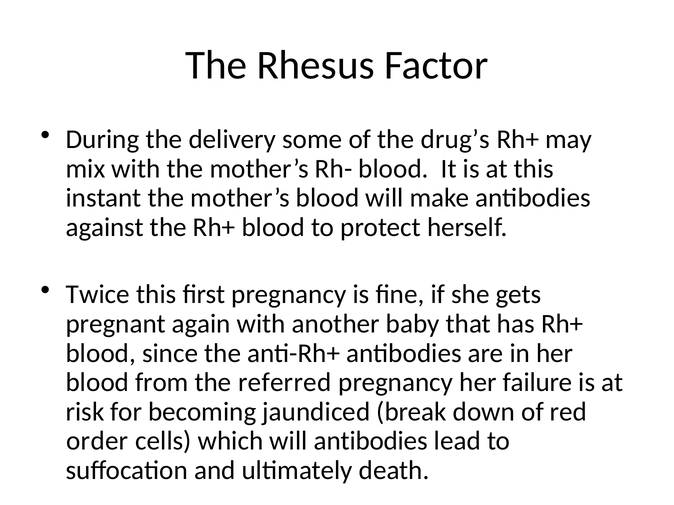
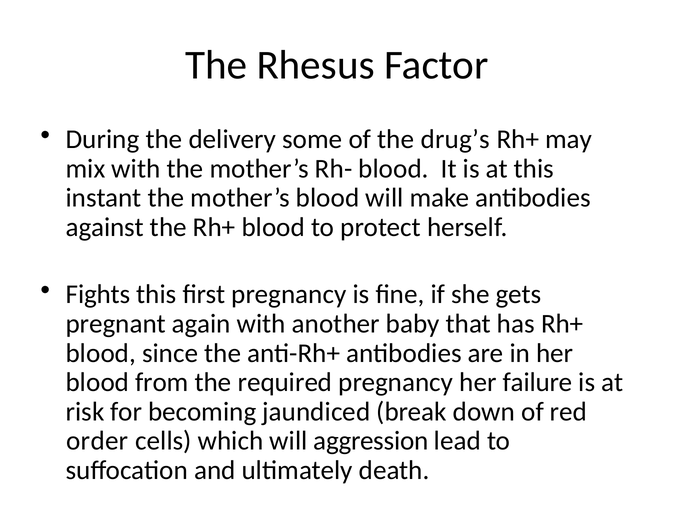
Twice: Twice -> Fights
referred: referred -> required
will antibodies: antibodies -> aggression
